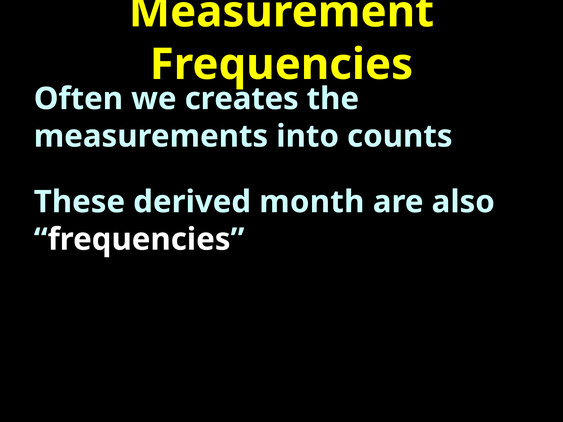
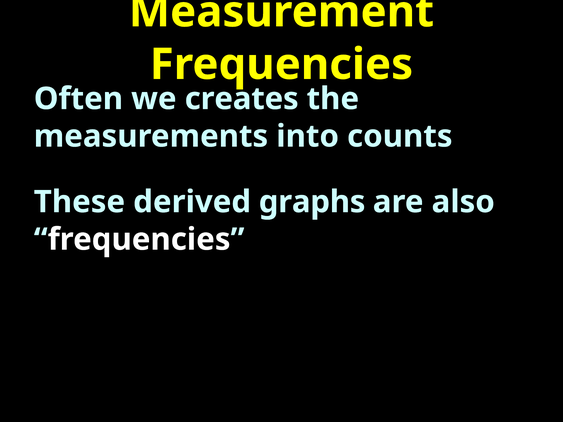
month: month -> graphs
